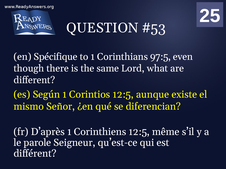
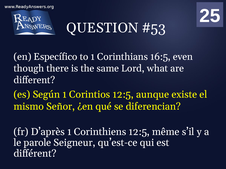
Spécifique: Spécifique -> Específico
97:5: 97:5 -> 16:5
